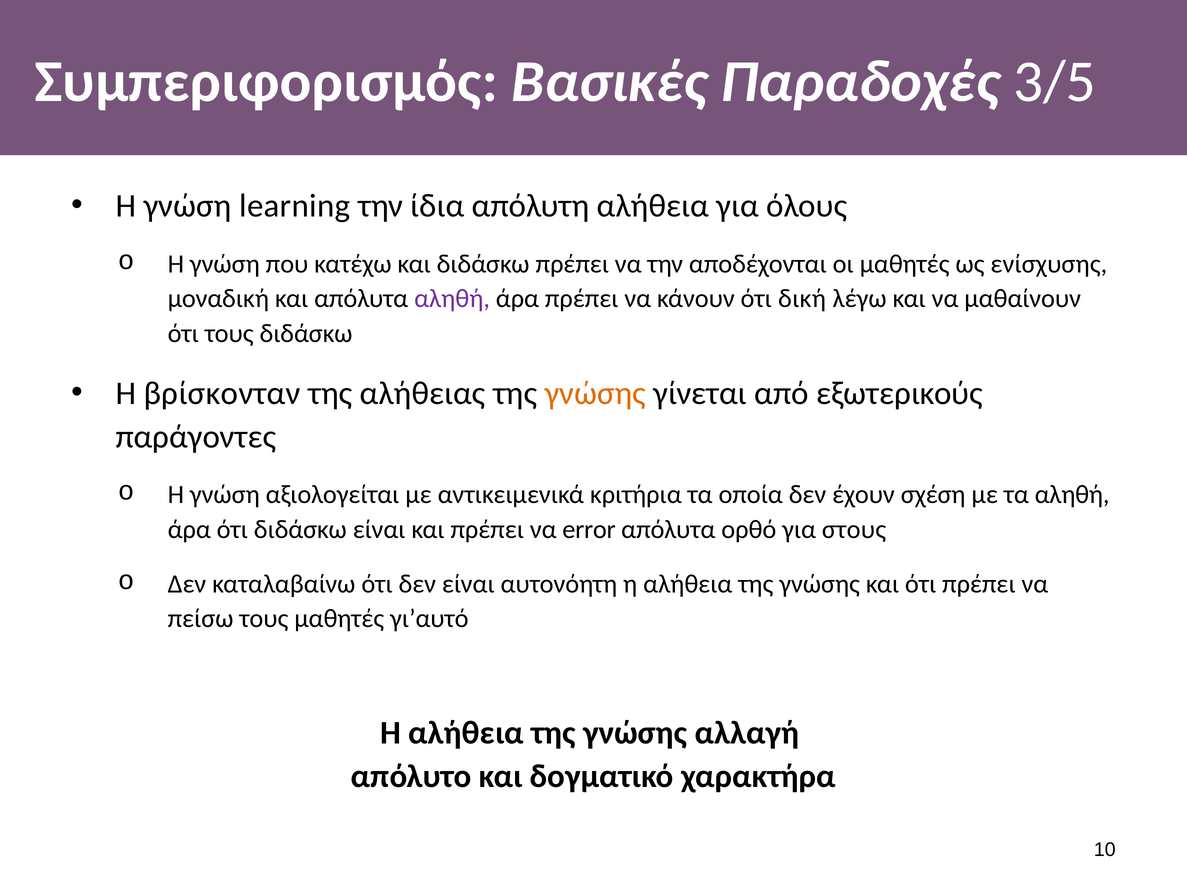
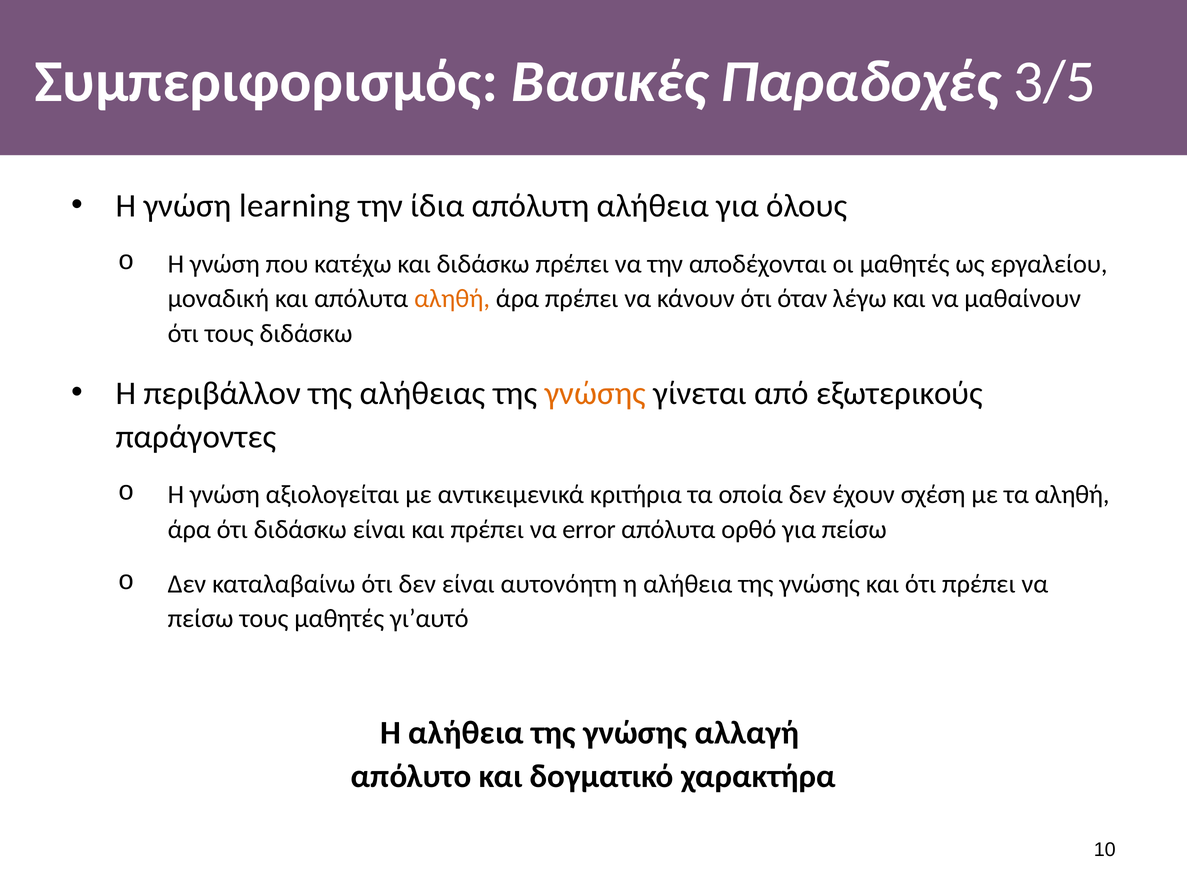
ενίσχυσης: ενίσχυσης -> εργαλείου
αληθή at (452, 299) colour: purple -> orange
δική: δική -> όταν
βρίσκονταν: βρίσκονταν -> περιβάλλον
για στους: στους -> πείσω
